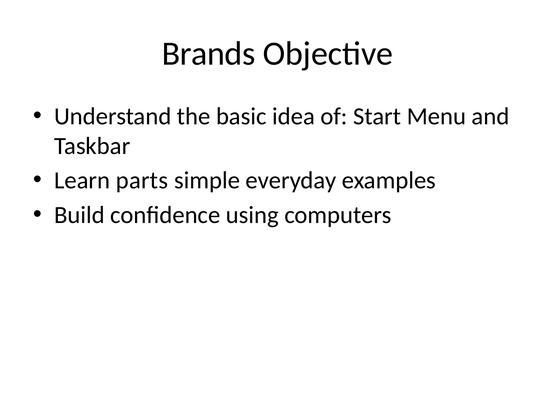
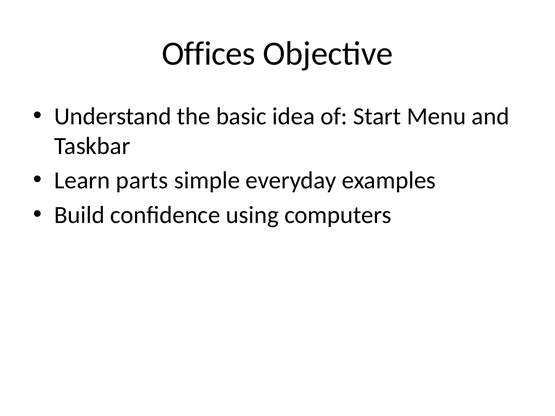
Brands: Brands -> Offices
